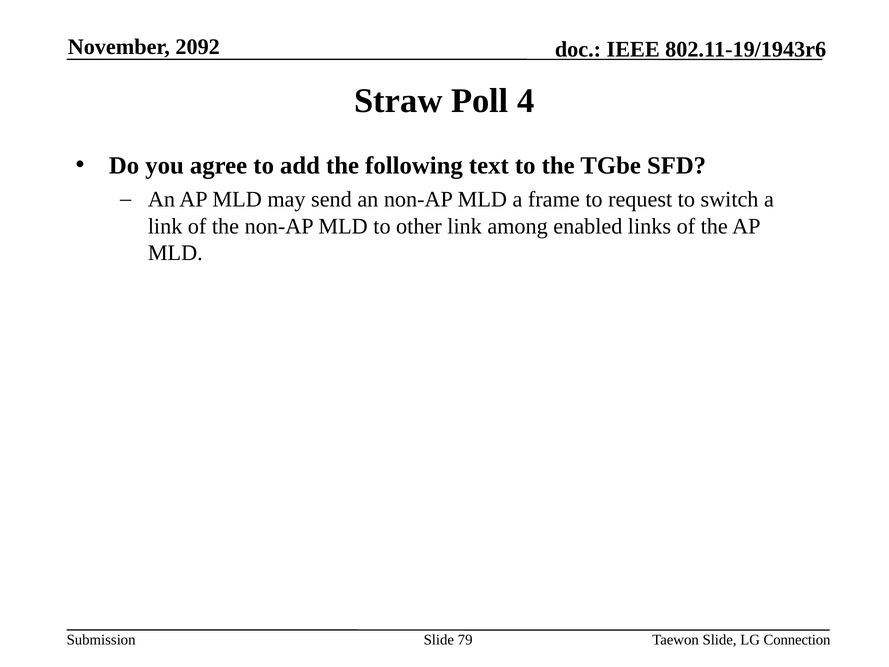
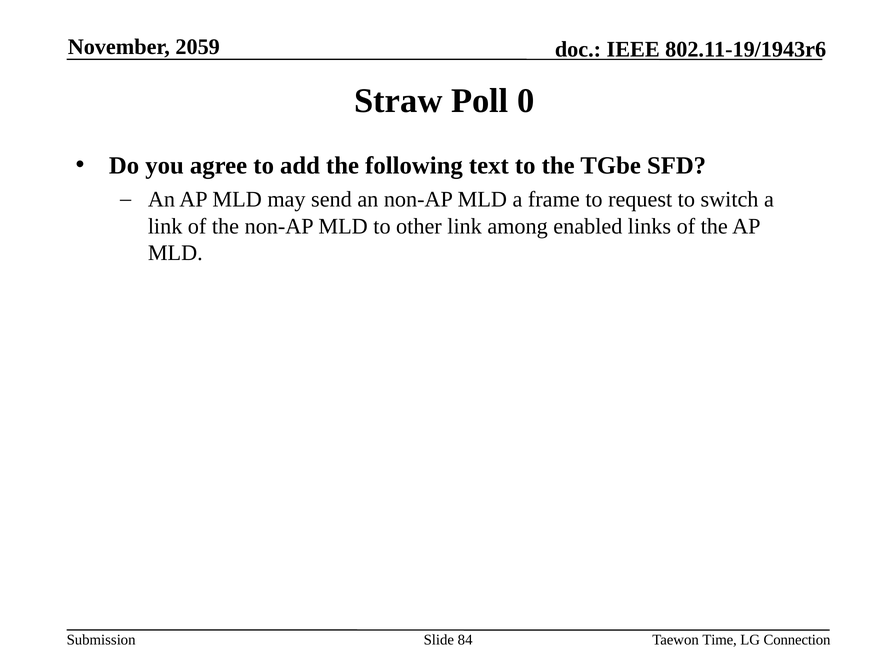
2092: 2092 -> 2059
4: 4 -> 0
79: 79 -> 84
Taewon Slide: Slide -> Time
